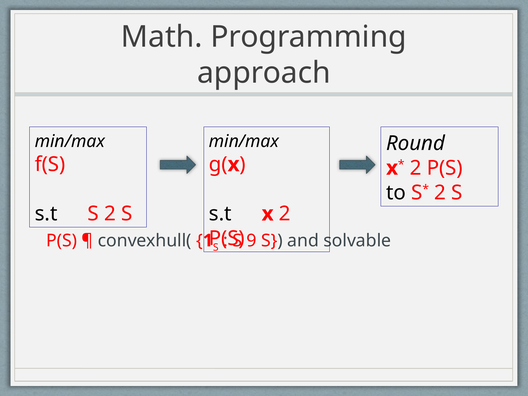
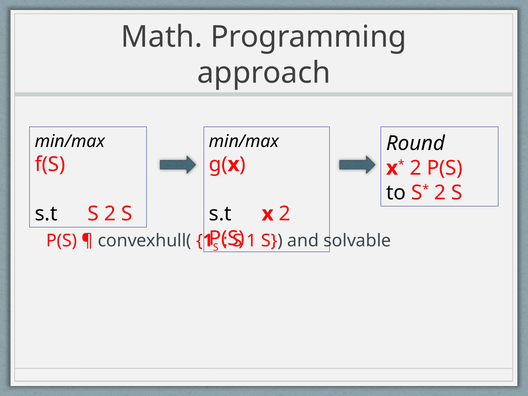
9 at (252, 241): 9 -> 1
